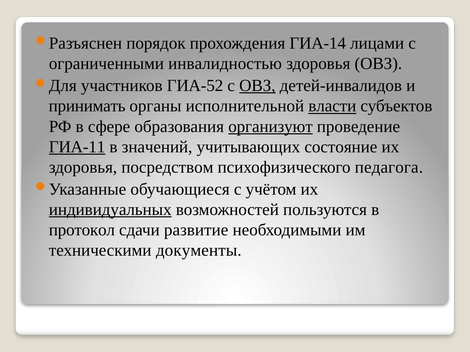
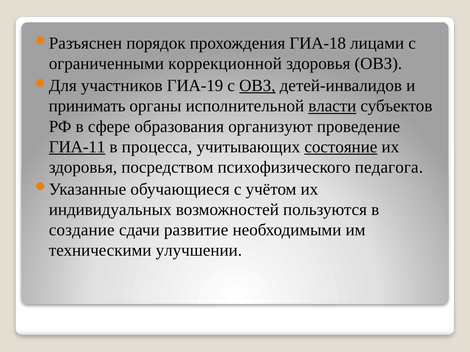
ГИА-14: ГИА-14 -> ГИА-18
инвалидностью: инвалидностью -> коррекционной
ГИА-52: ГИА-52 -> ГИА-19
организуют underline: present -> none
значений: значений -> процесса
состояние underline: none -> present
индивидуальных underline: present -> none
протокол: протокол -> создание
документы: документы -> улучшении
